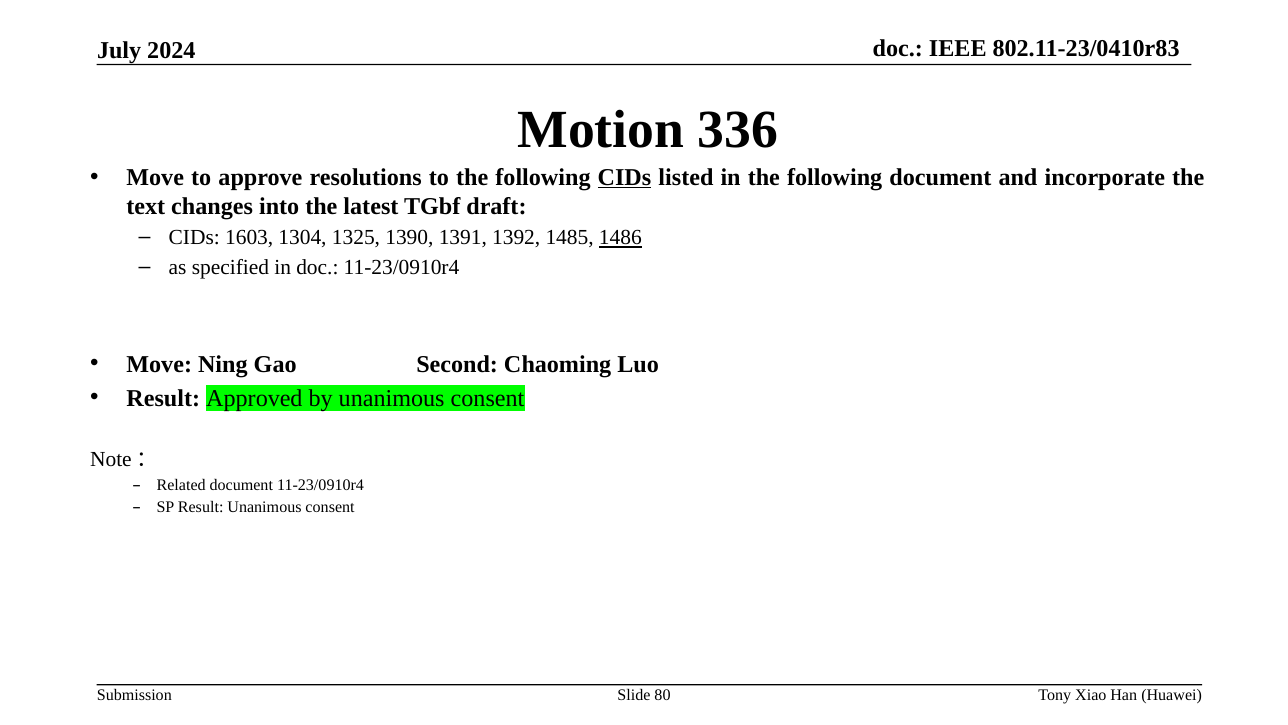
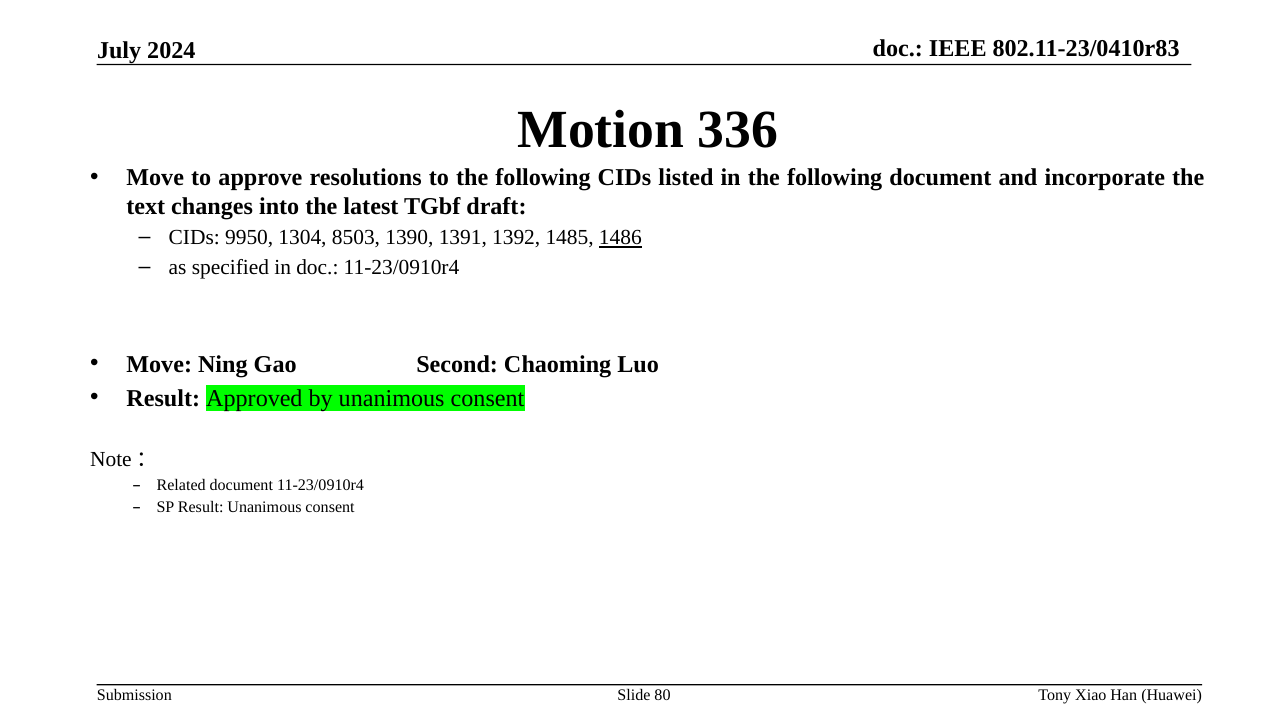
CIDs at (624, 177) underline: present -> none
1603: 1603 -> 9950
1325: 1325 -> 8503
